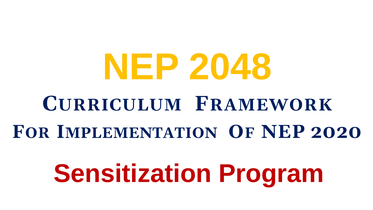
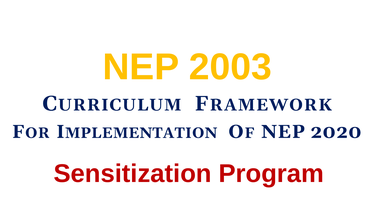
2048: 2048 -> 2003
